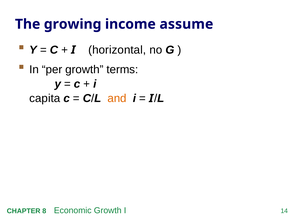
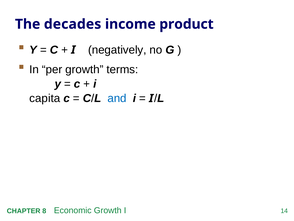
growing: growing -> decades
assume: assume -> product
horizontal: horizontal -> negatively
and colour: orange -> blue
